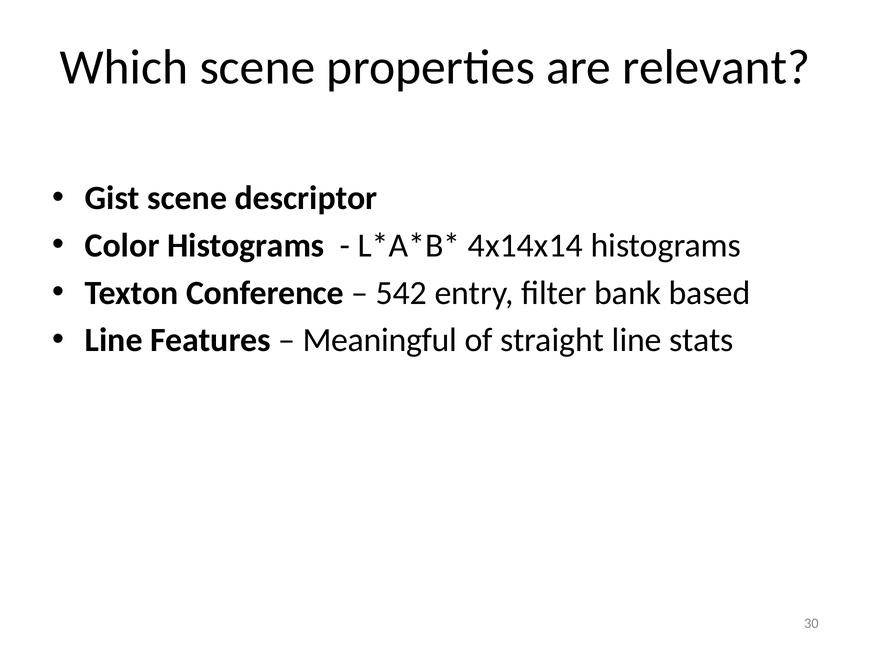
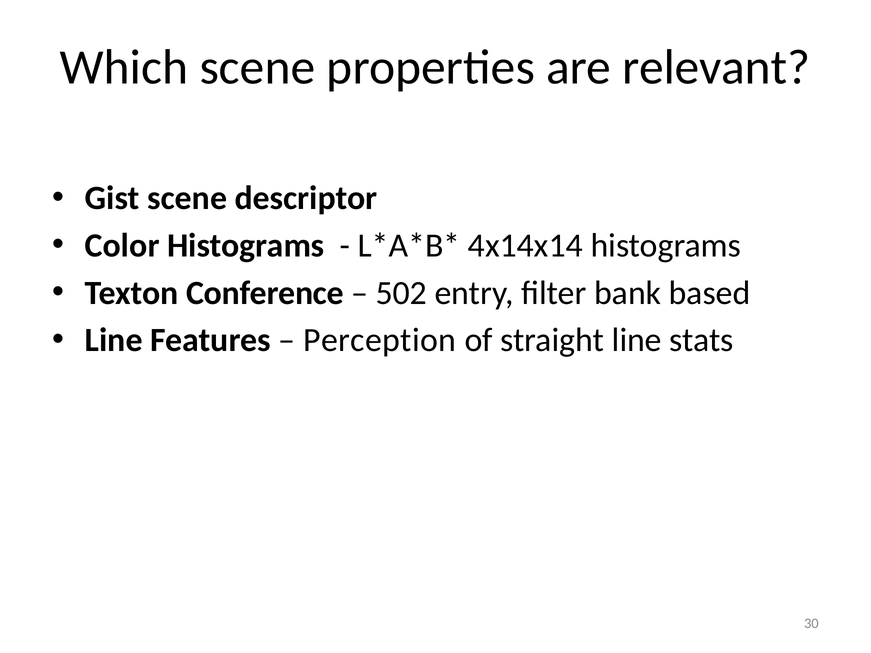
542: 542 -> 502
Meaningful: Meaningful -> Perception
